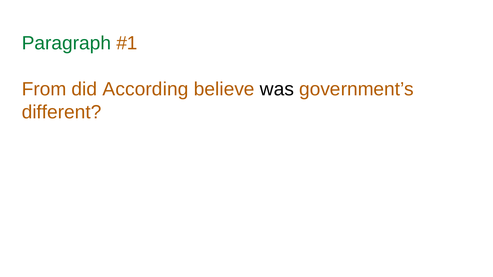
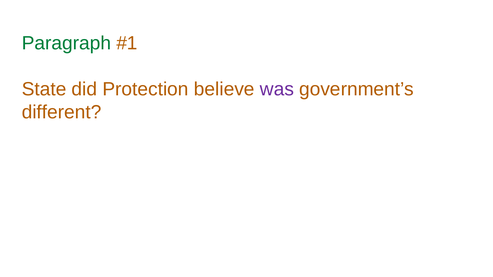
From: From -> State
According: According -> Protection
was colour: black -> purple
